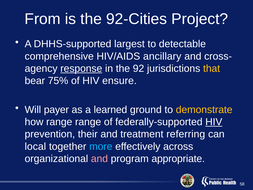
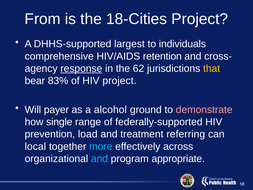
92-Cities: 92-Cities -> 18-Cities
detectable: detectable -> individuals
ancillary: ancillary -> retention
92: 92 -> 62
75%: 75% -> 83%
HIV ensure: ensure -> project
learned: learned -> alcohol
demonstrate colour: yellow -> pink
how range: range -> single
HIV at (214, 122) underline: present -> none
their: their -> load
and at (99, 159) colour: pink -> light blue
